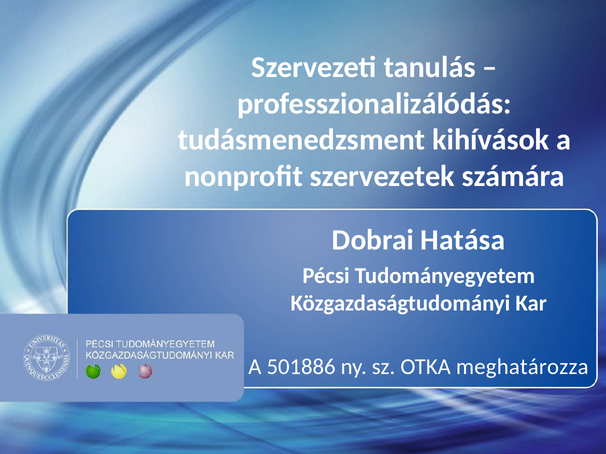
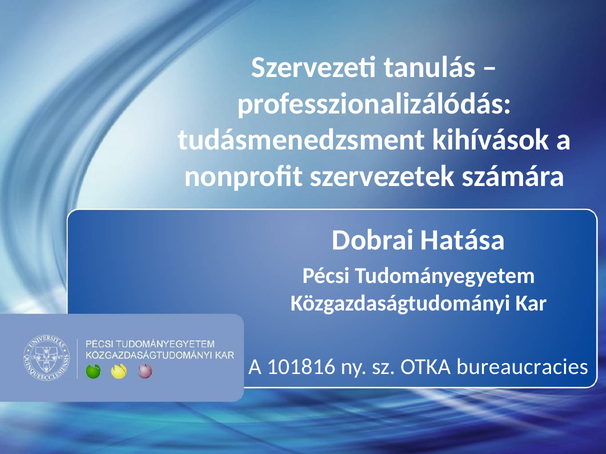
501886: 501886 -> 101816
meghatározza: meghatározza -> bureaucracies
